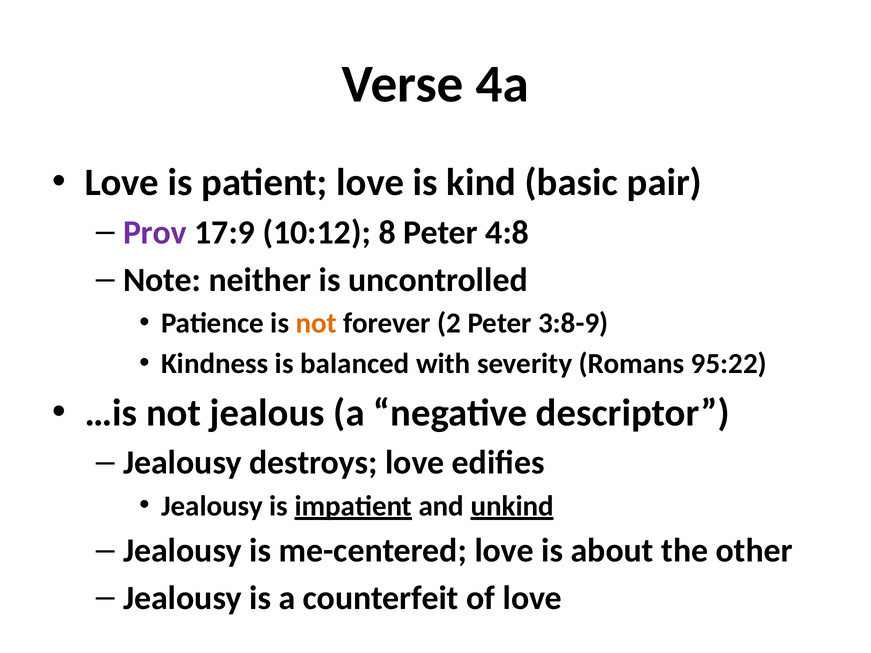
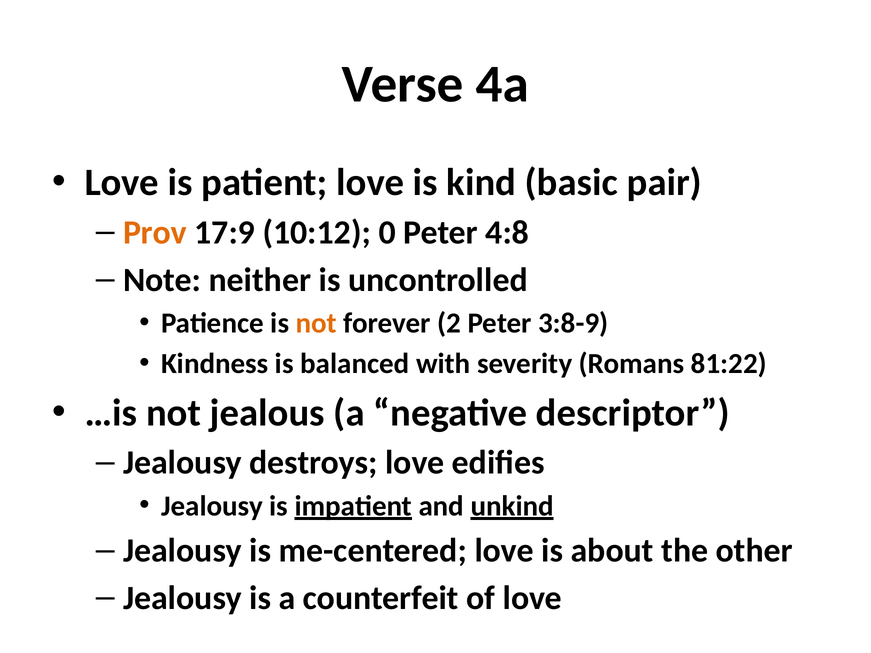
Prov colour: purple -> orange
8: 8 -> 0
95:22: 95:22 -> 81:22
